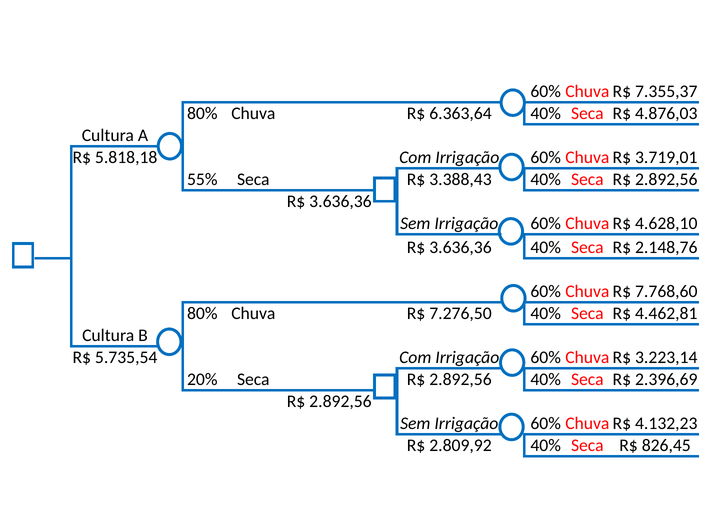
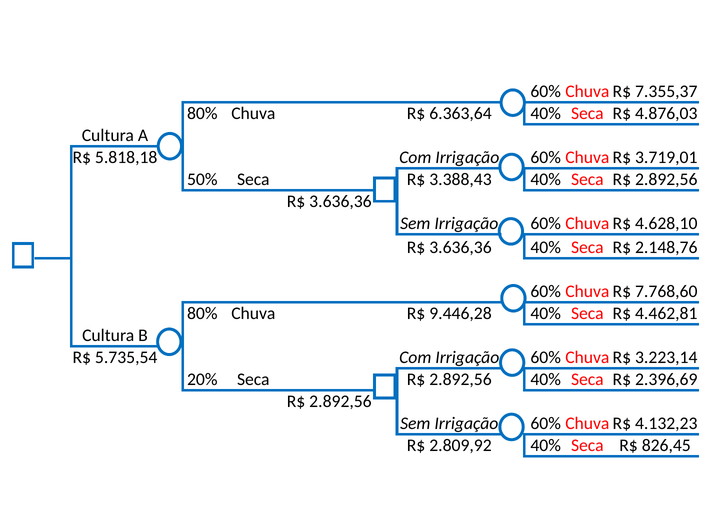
55%: 55% -> 50%
7.276,50: 7.276,50 -> 9.446,28
